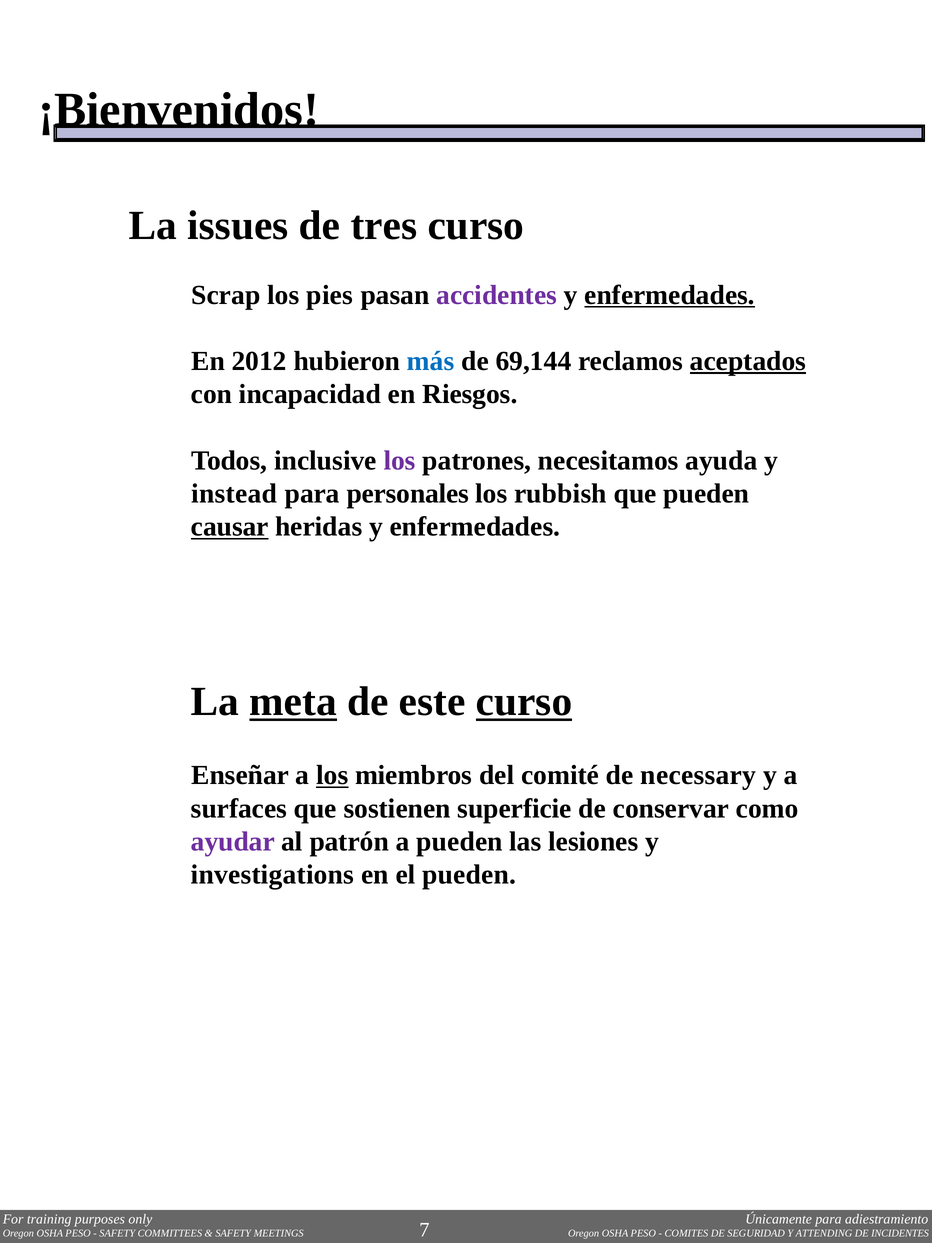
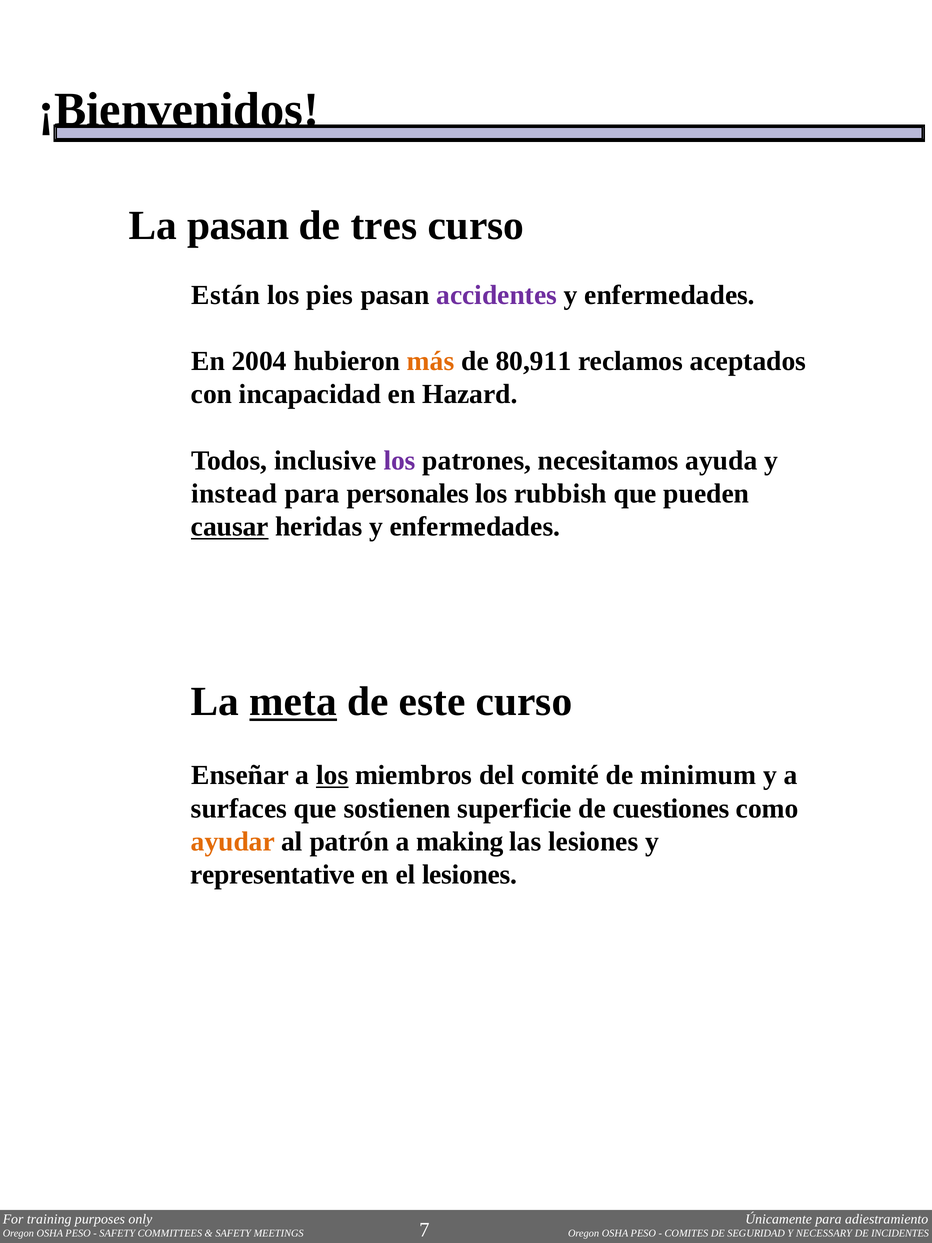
La issues: issues -> pasan
Scrap: Scrap -> Están
enfermedades at (670, 295) underline: present -> none
2012: 2012 -> 2004
más colour: blue -> orange
69,144: 69,144 -> 80,911
aceptados underline: present -> none
Riesgos: Riesgos -> Hazard
curso at (524, 702) underline: present -> none
necessary: necessary -> minimum
conservar: conservar -> cuestiones
ayudar colour: purple -> orange
a pueden: pueden -> making
investigations: investigations -> representative
el pueden: pueden -> lesiones
ATTENDING: ATTENDING -> NECESSARY
